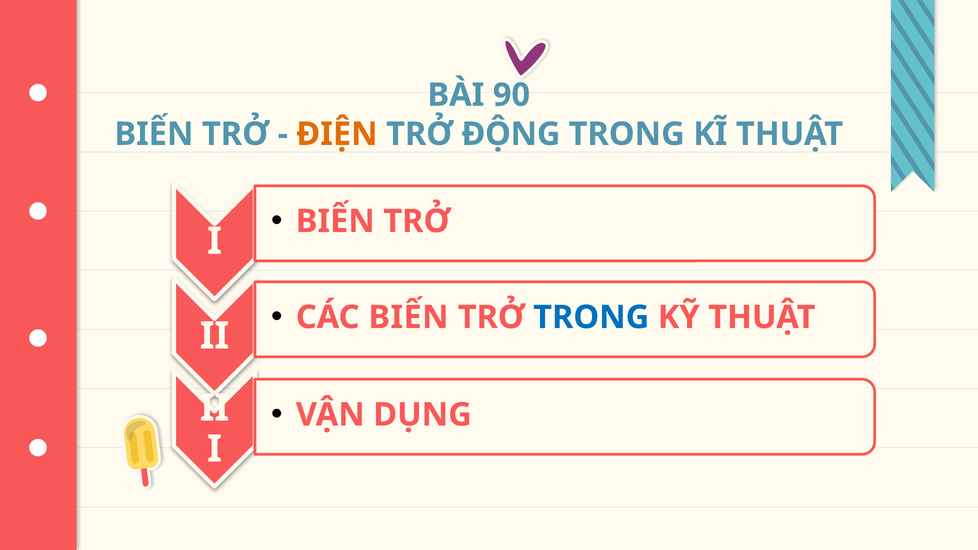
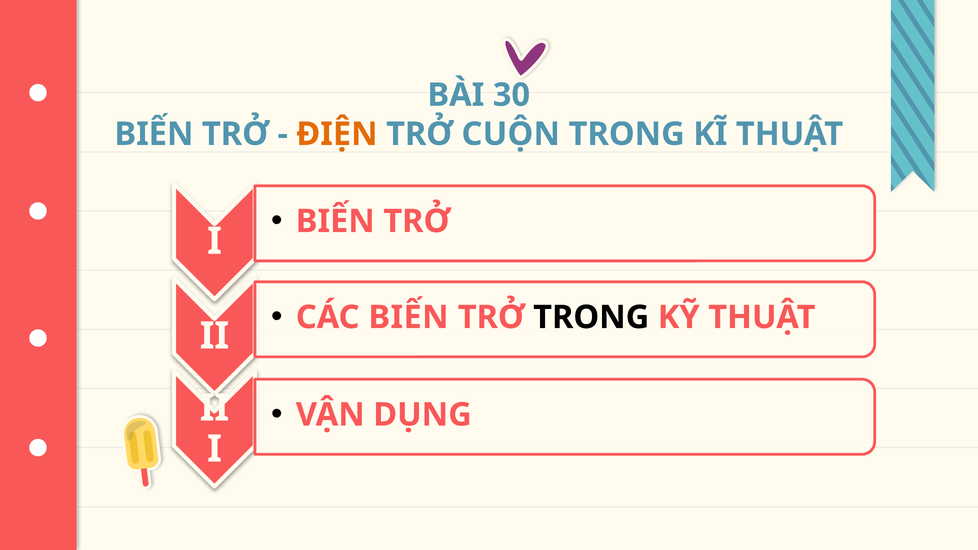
90: 90 -> 30
ĐỘNG: ĐỘNG -> CUỘN
TRONG at (591, 317) colour: blue -> black
